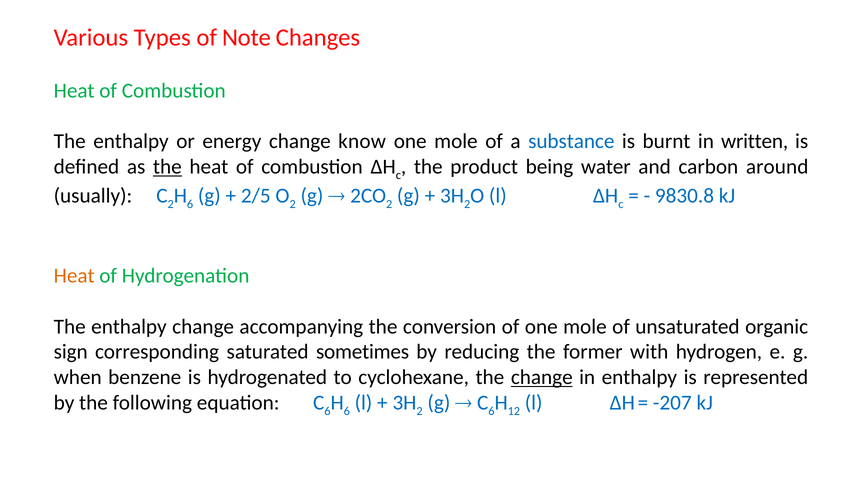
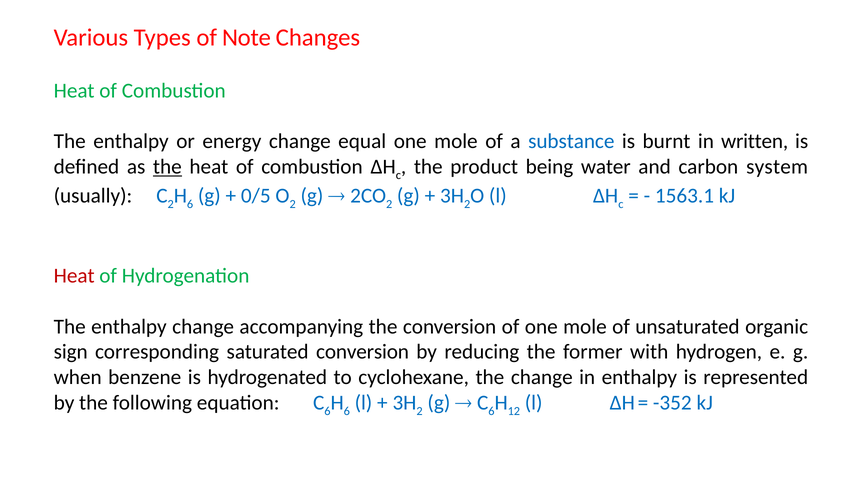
know: know -> equal
around: around -> system
2/5: 2/5 -> 0/5
9830.8: 9830.8 -> 1563.1
Heat at (74, 276) colour: orange -> red
saturated sometimes: sometimes -> conversion
change at (542, 378) underline: present -> none
-207: -207 -> -352
